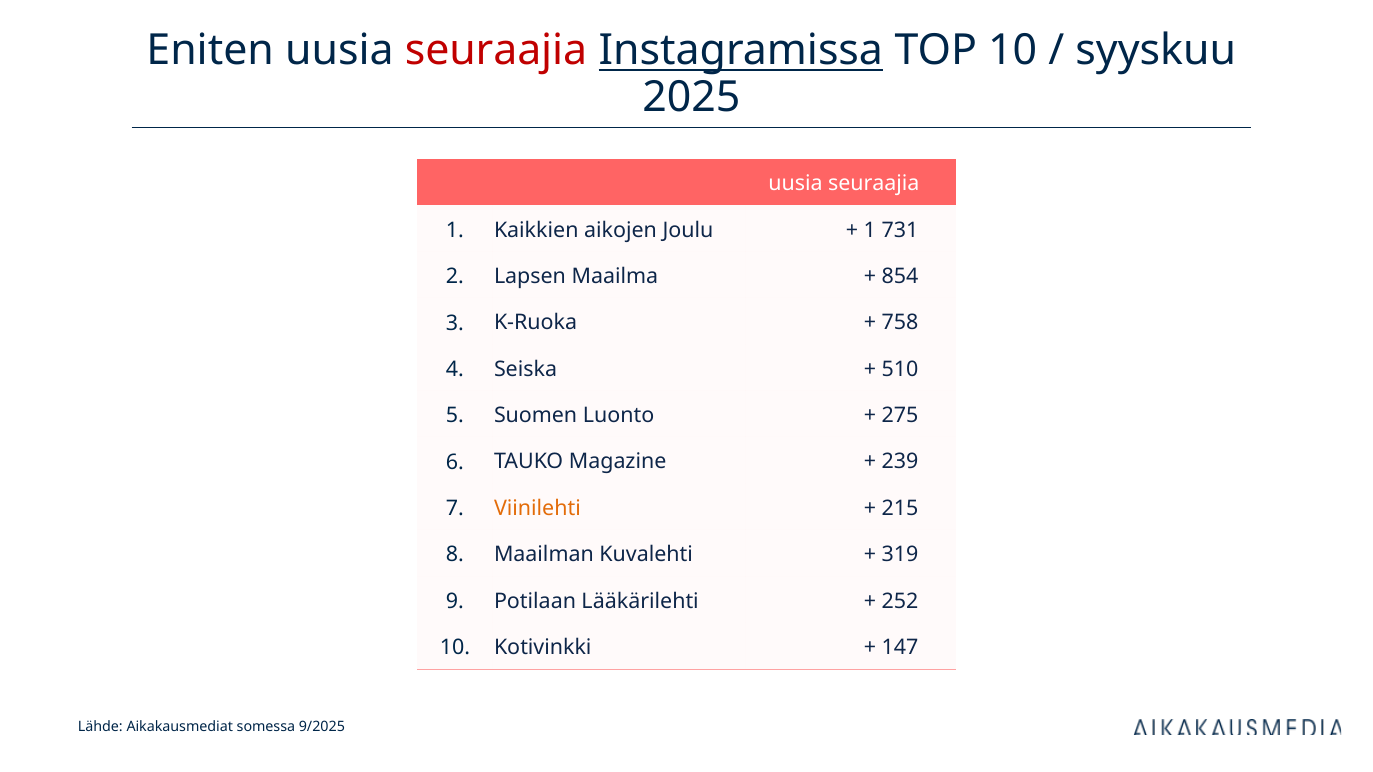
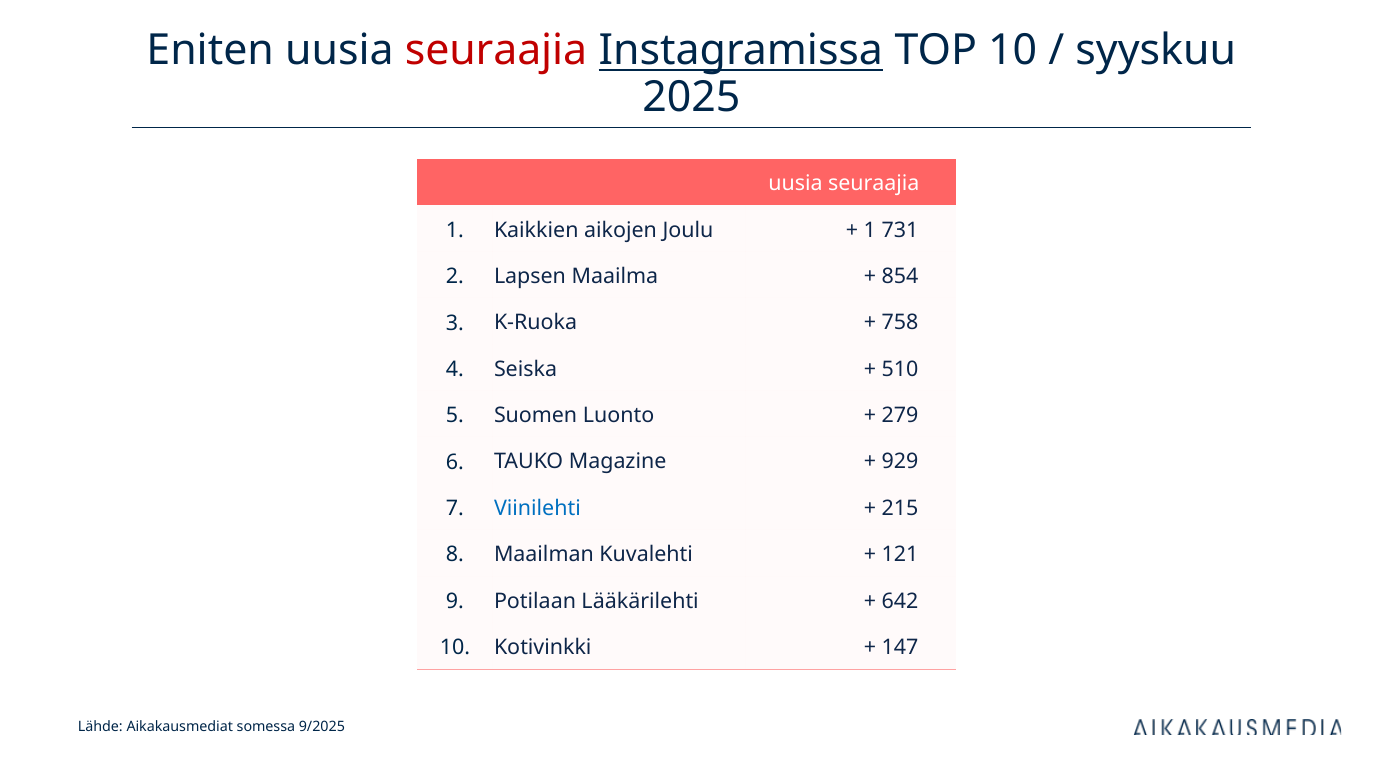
275: 275 -> 279
239: 239 -> 929
Viinilehti colour: orange -> blue
319: 319 -> 121
252: 252 -> 642
